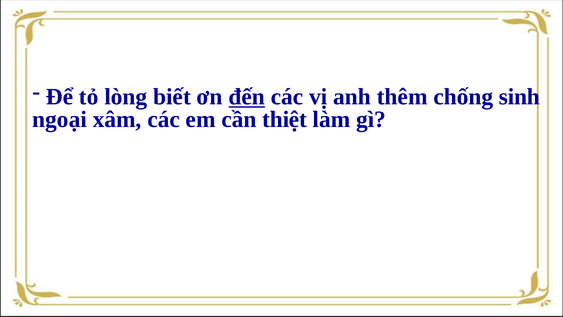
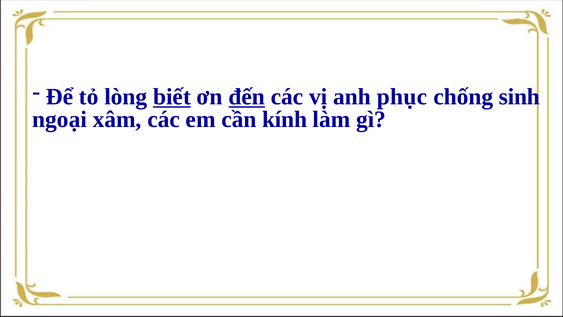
biết underline: none -> present
thêm: thêm -> phục
thiệt: thiệt -> kính
